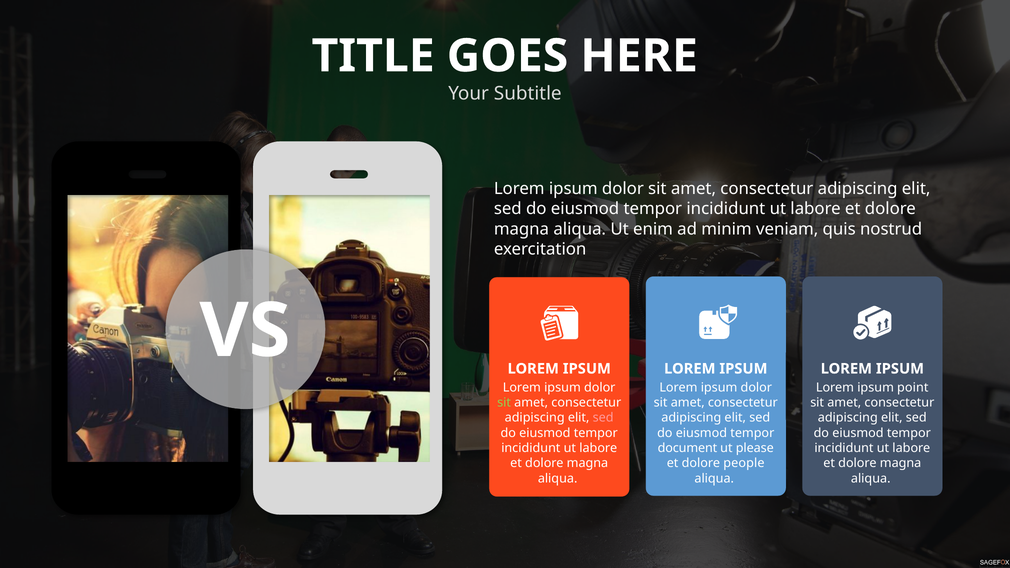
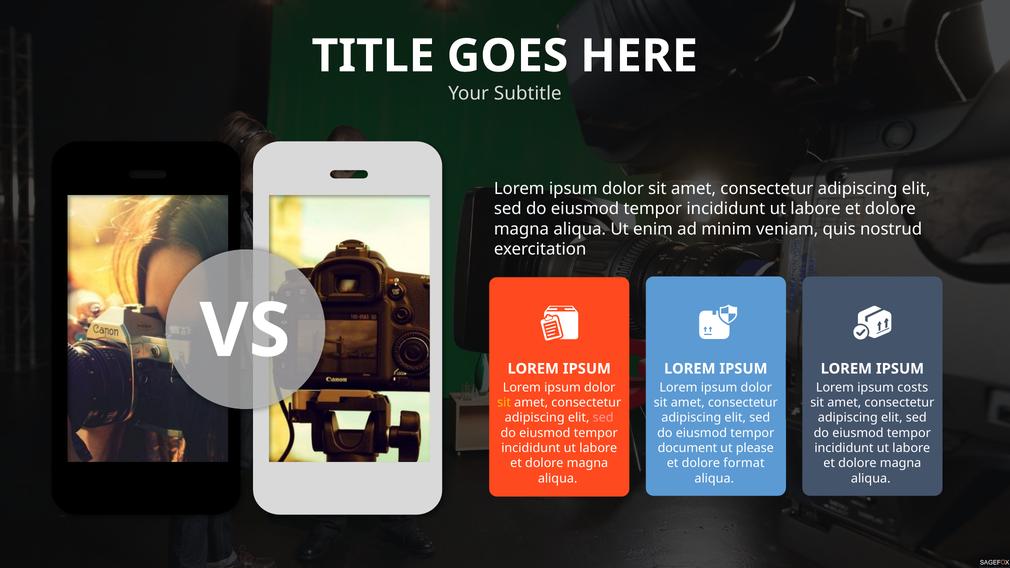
point: point -> costs
sit at (504, 403) colour: light green -> yellow
people: people -> format
